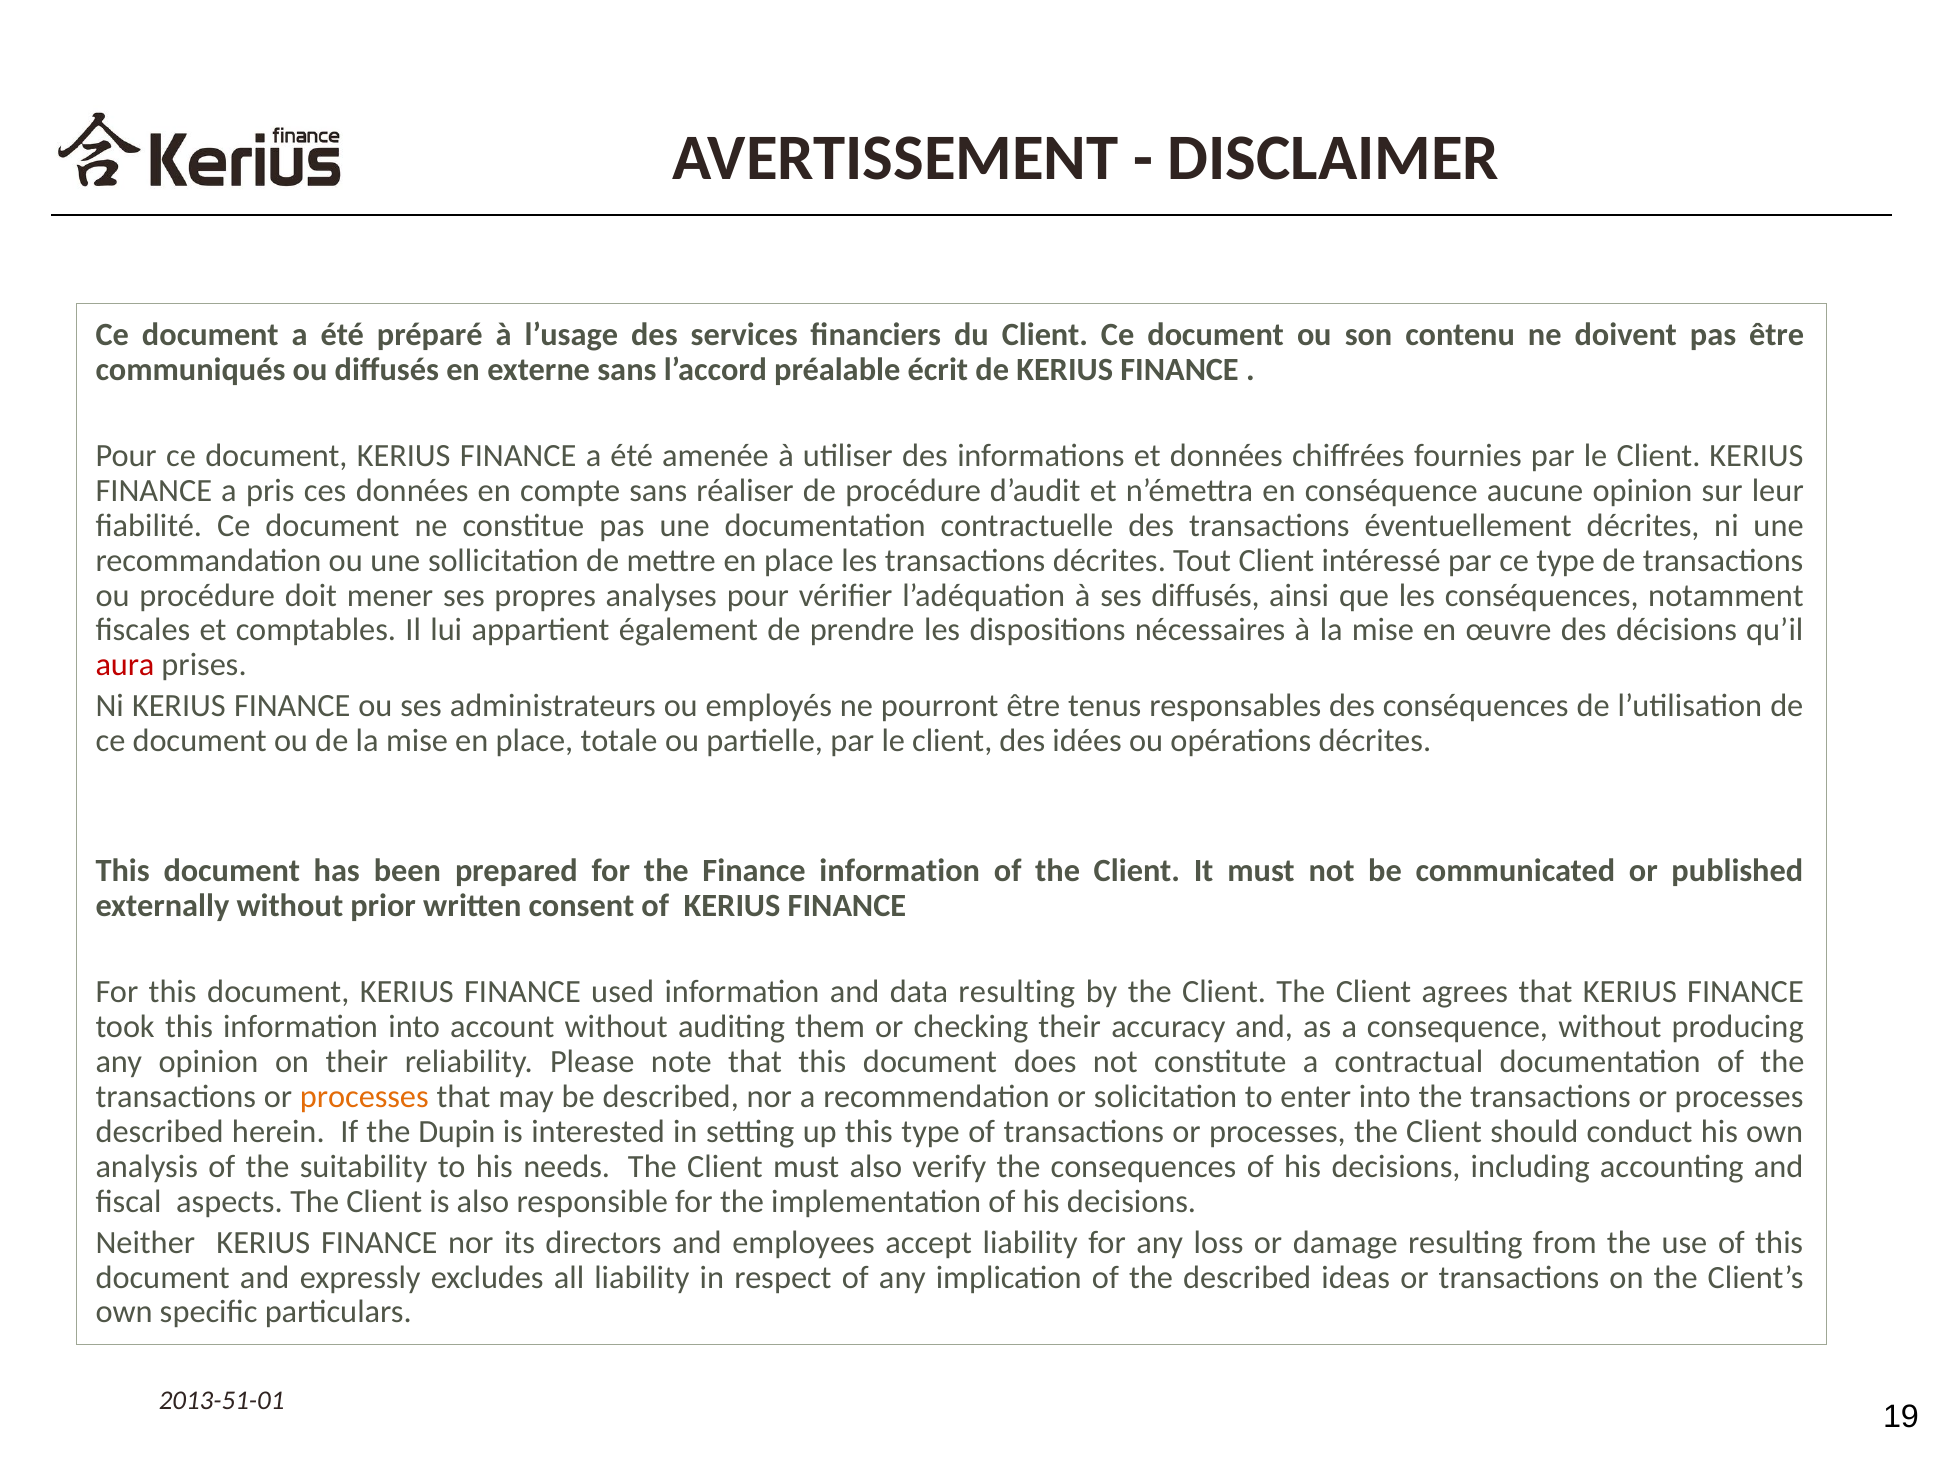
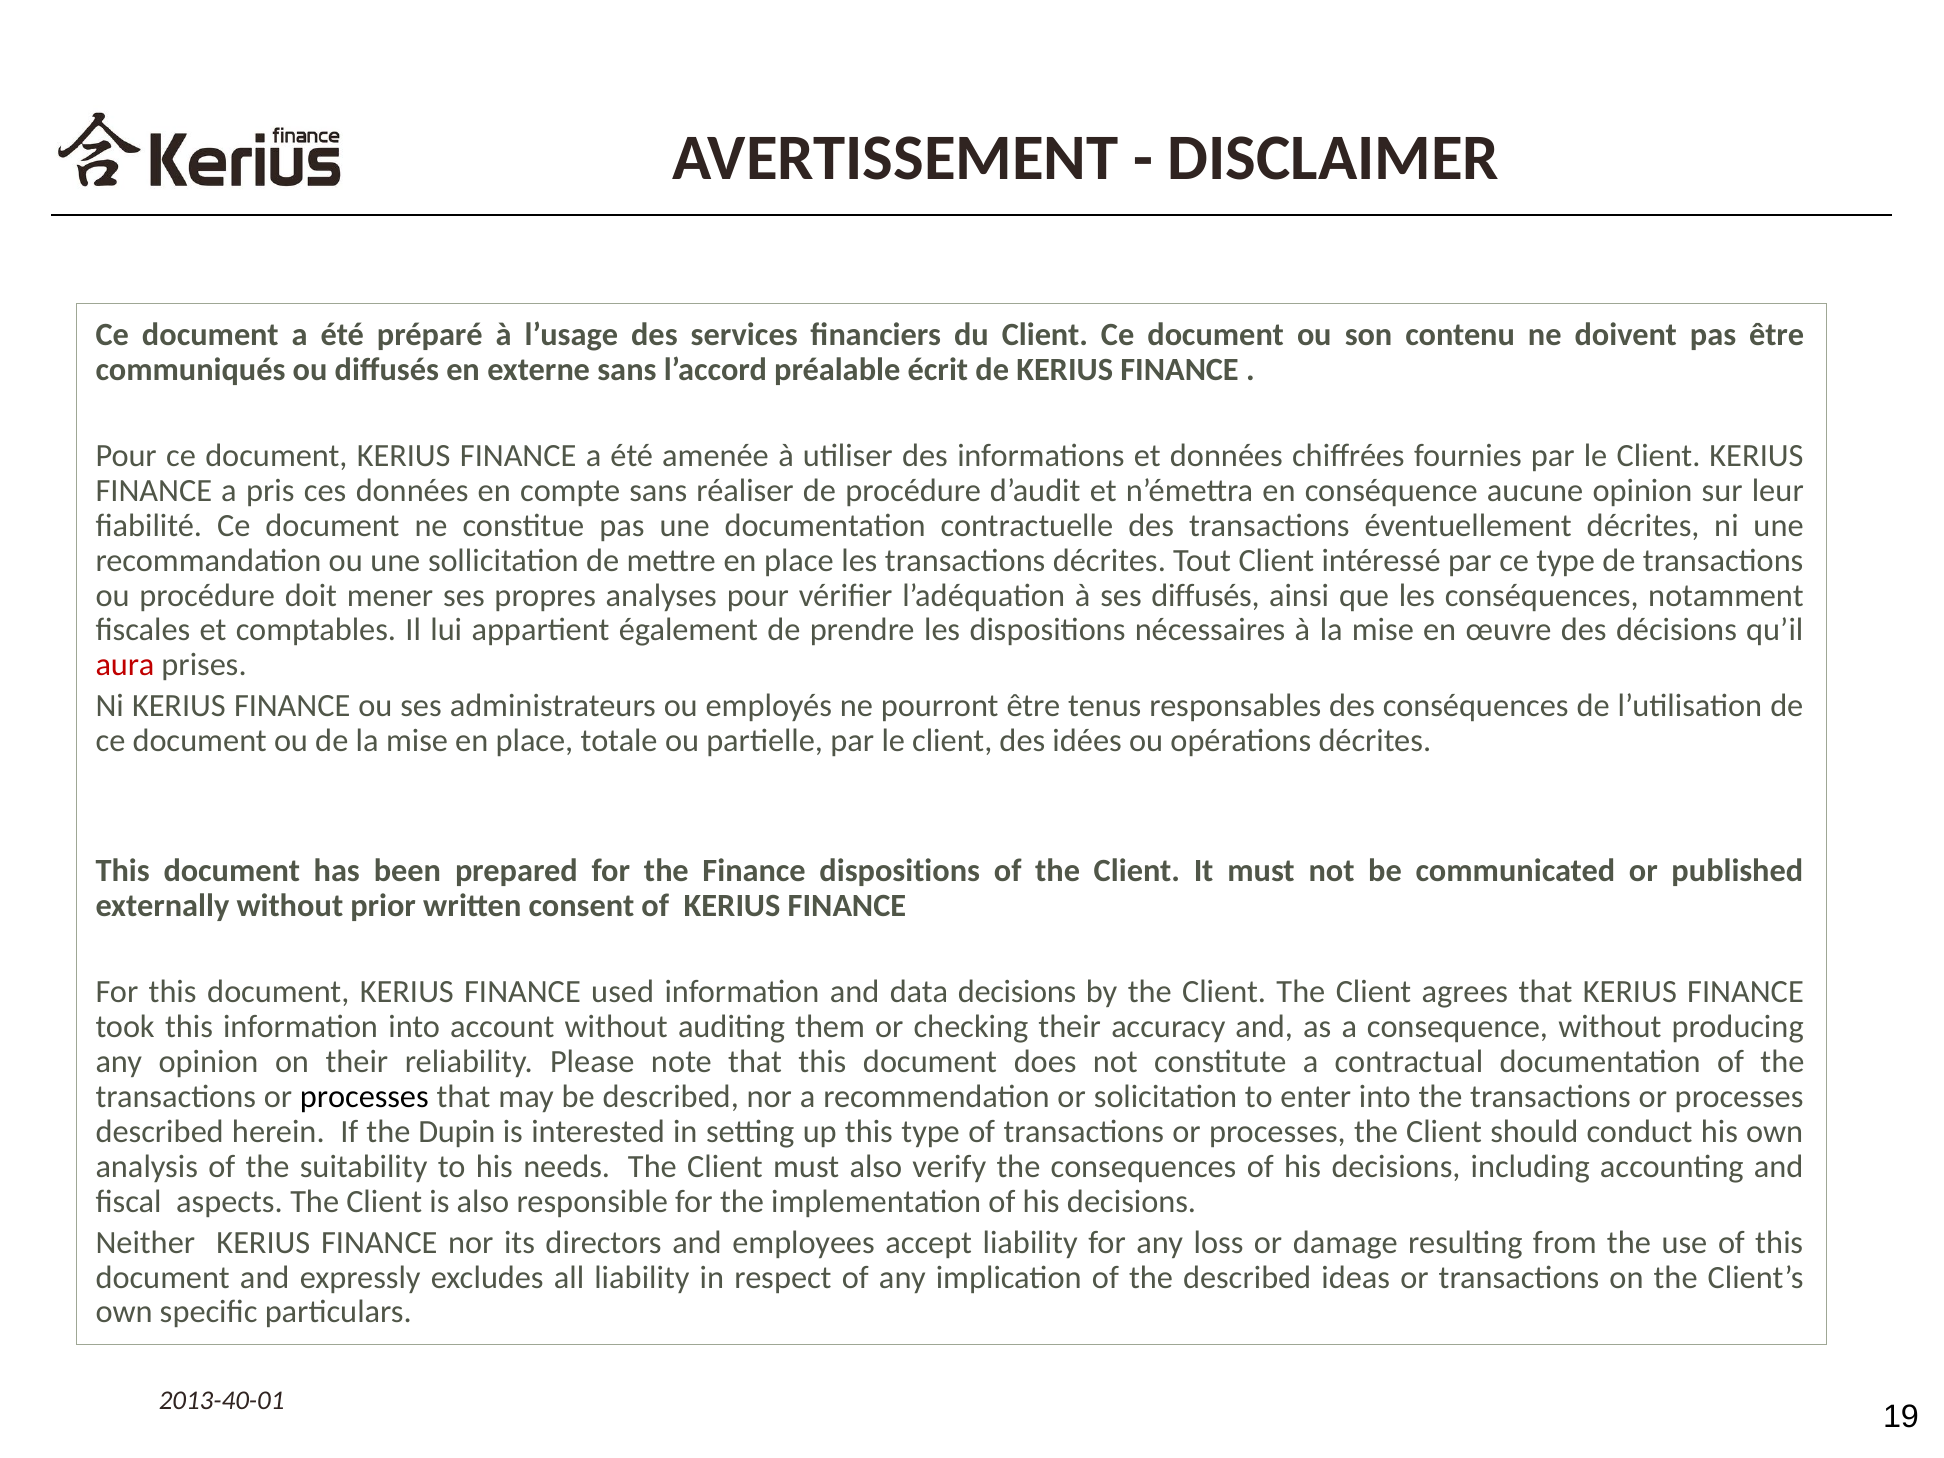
Finance information: information -> dispositions
data resulting: resulting -> decisions
processes at (364, 1097) colour: orange -> black
2013-51-01: 2013-51-01 -> 2013-40-01
